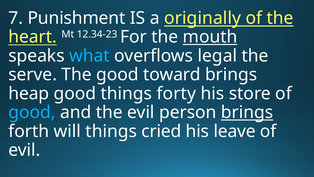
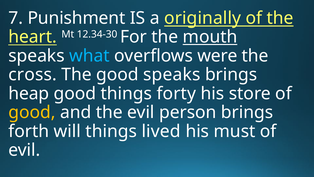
12.34-23: 12.34-23 -> 12.34-30
legal: legal -> were
serve: serve -> cross
good toward: toward -> speaks
good at (32, 112) colour: light blue -> yellow
brings at (247, 112) underline: present -> none
cried: cried -> lived
leave: leave -> must
